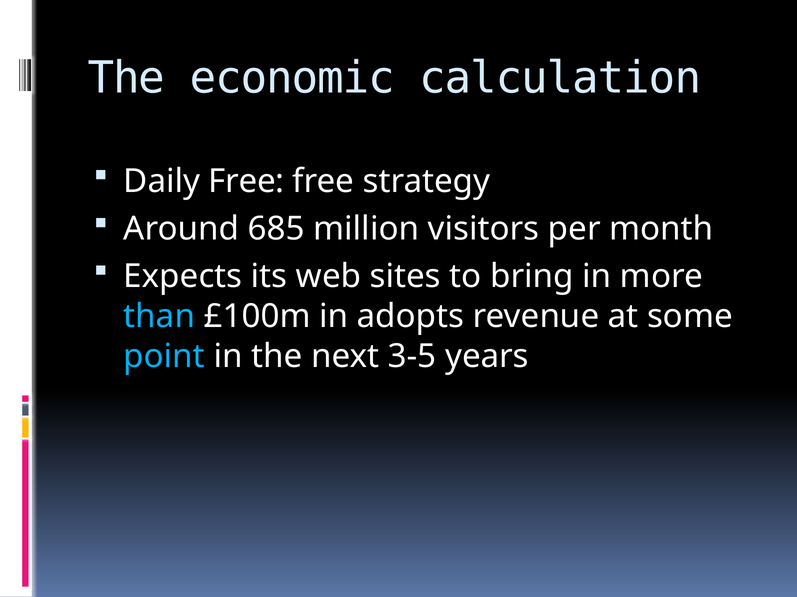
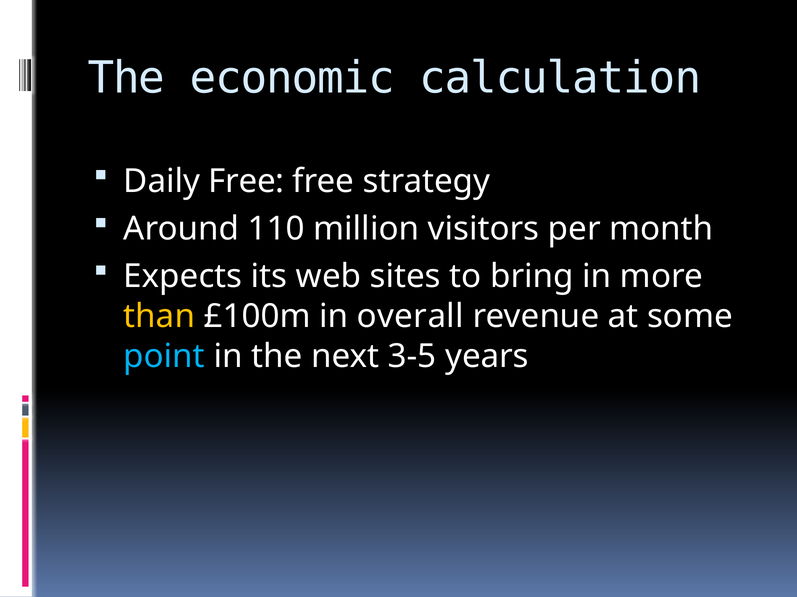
685: 685 -> 110
than colour: light blue -> yellow
adopts: adopts -> overall
